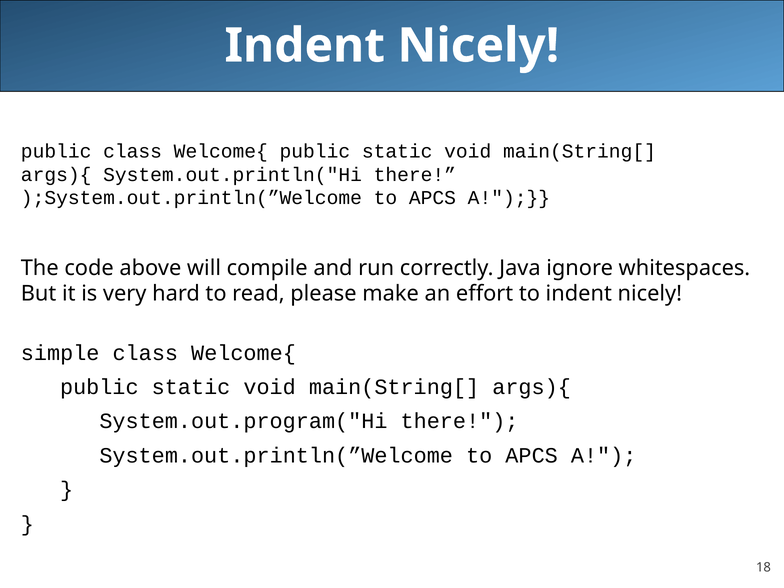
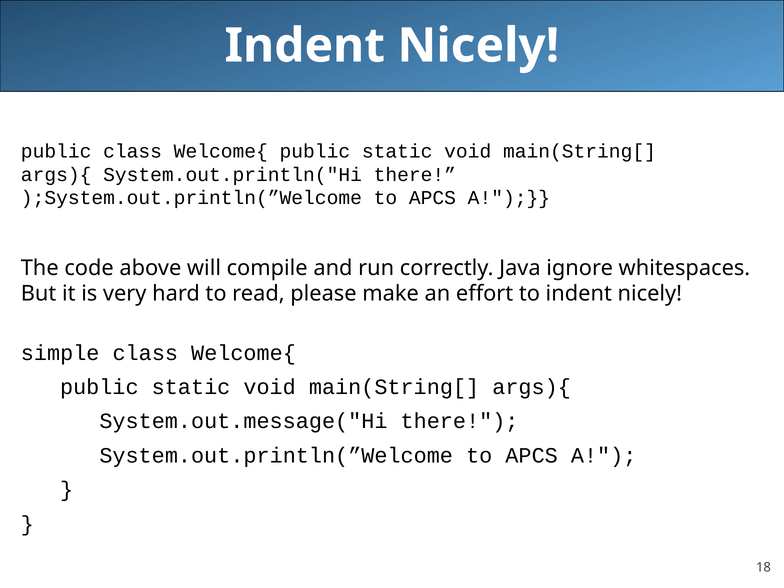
System.out.program("Hi: System.out.program("Hi -> System.out.message("Hi
